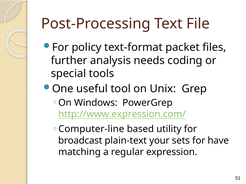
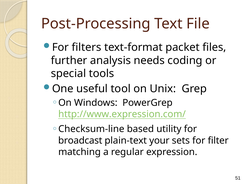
policy: policy -> filters
Computer-line: Computer-line -> Checksum-line
have: have -> filter
